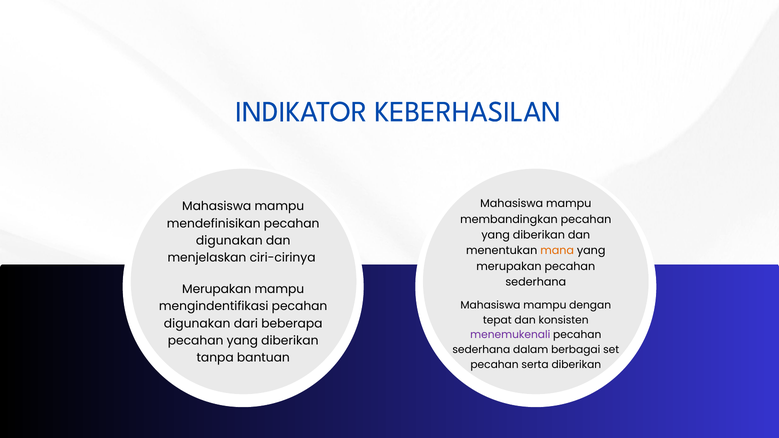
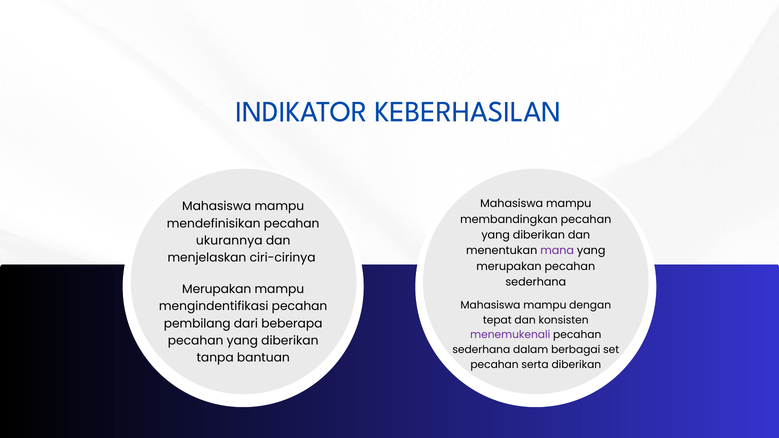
digunakan at (229, 241): digunakan -> ukurannya
mana colour: orange -> purple
digunakan at (197, 324): digunakan -> pembilang
